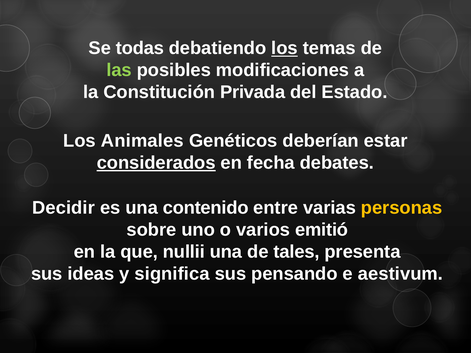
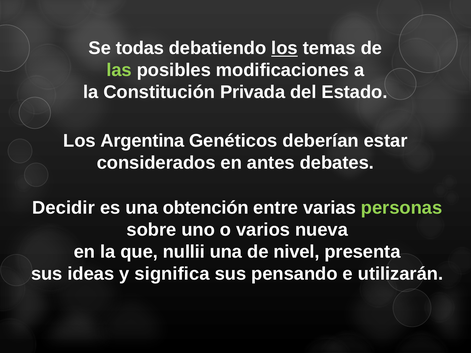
Animales: Animales -> Argentina
considerados underline: present -> none
fecha: fecha -> antes
contenido: contenido -> obtención
personas colour: yellow -> light green
emitió: emitió -> nueva
tales: tales -> nivel
aestivum: aestivum -> utilizarán
